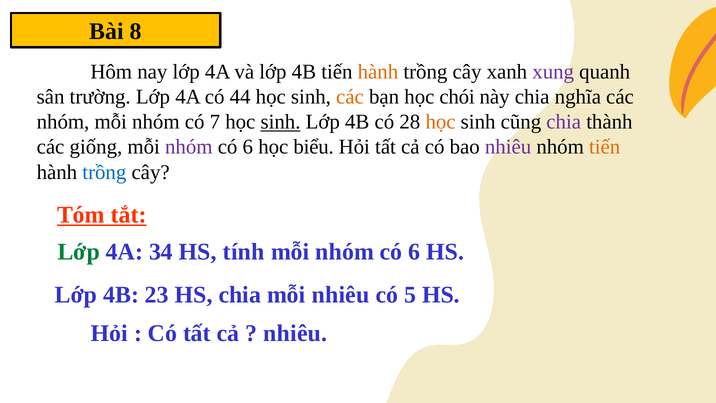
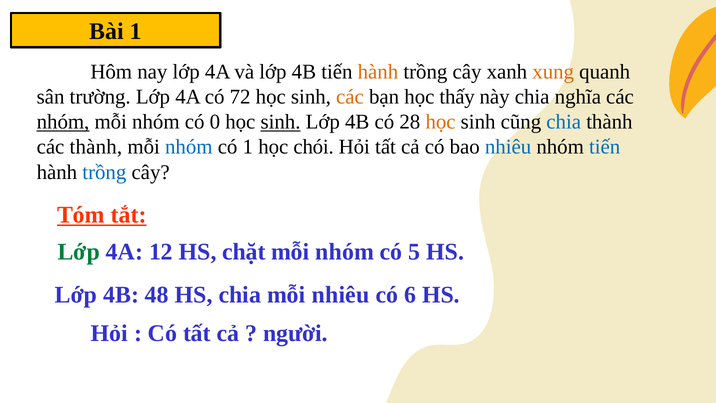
Bài 8: 8 -> 1
xung colour: purple -> orange
44: 44 -> 72
chói: chói -> thấy
nhóm at (63, 122) underline: none -> present
7: 7 -> 0
chia at (564, 122) colour: purple -> blue
các giống: giống -> thành
nhóm at (189, 147) colour: purple -> blue
6 at (248, 147): 6 -> 1
biểu: biểu -> chói
nhiêu at (508, 147) colour: purple -> blue
tiến at (605, 147) colour: orange -> blue
34: 34 -> 12
tính: tính -> chặt
6 at (414, 252): 6 -> 5
23: 23 -> 48
5: 5 -> 6
nhiêu at (295, 333): nhiêu -> người
